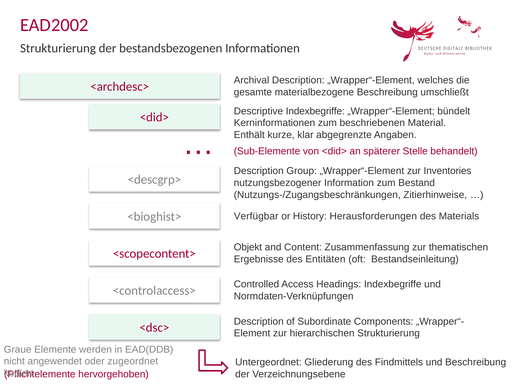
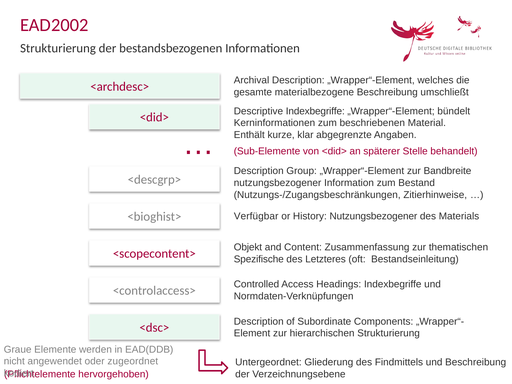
Inventories: Inventories -> Bandbreite
History Herausforderungen: Herausforderungen -> Nutzungsbezogener
Ergebnisse: Ergebnisse -> Spezifische
Entitäten: Entitäten -> Letzteres
